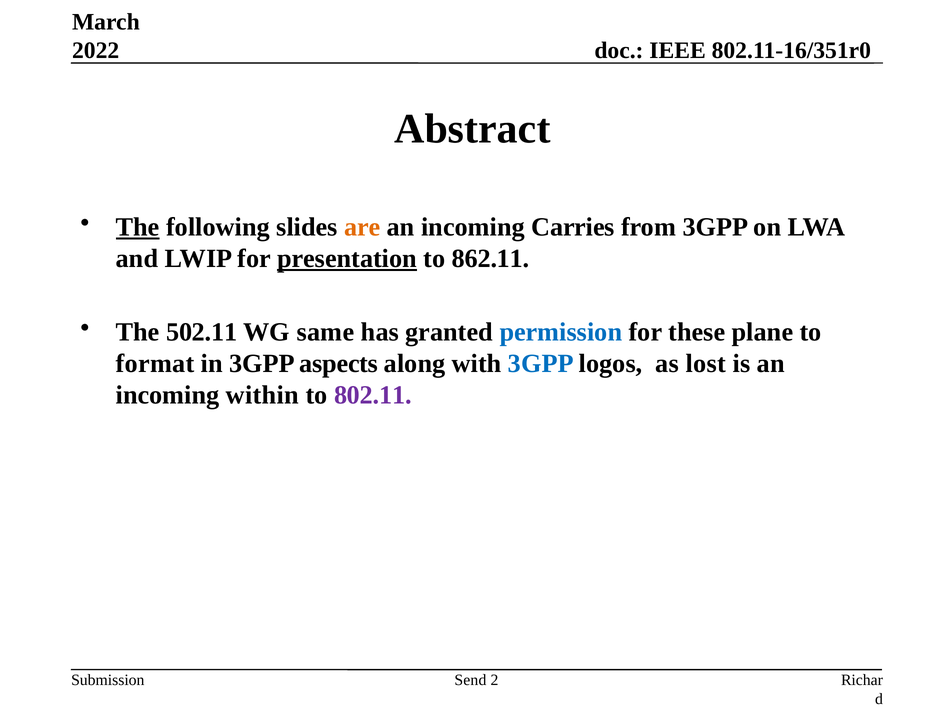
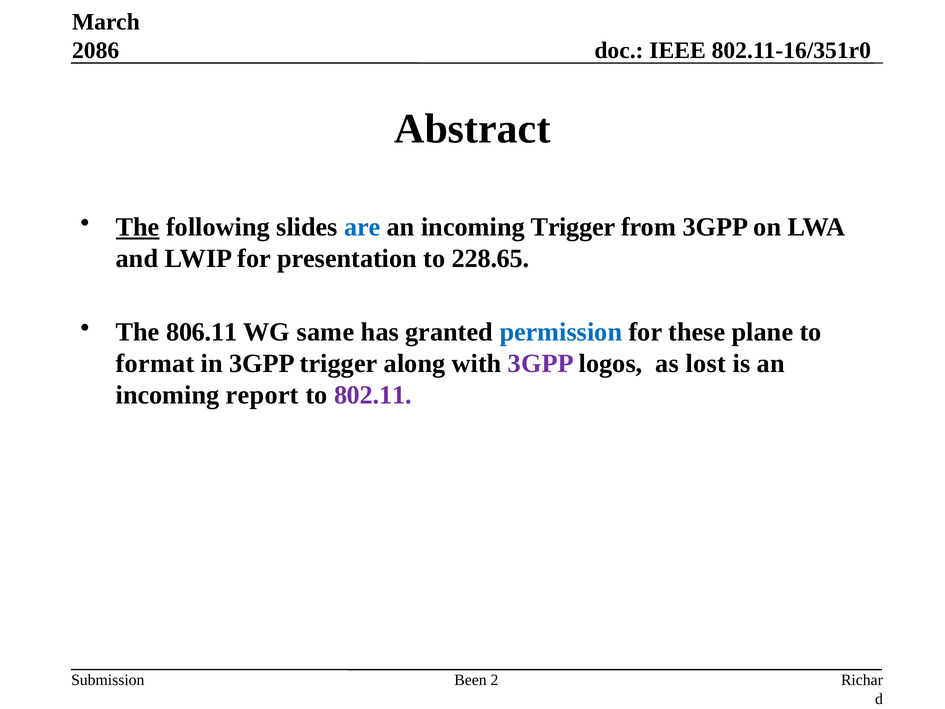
2022: 2022 -> 2086
are colour: orange -> blue
incoming Carries: Carries -> Trigger
presentation underline: present -> none
862.11: 862.11 -> 228.65
502.11: 502.11 -> 806.11
3GPP aspects: aspects -> trigger
3GPP at (541, 364) colour: blue -> purple
within: within -> report
Send: Send -> Been
